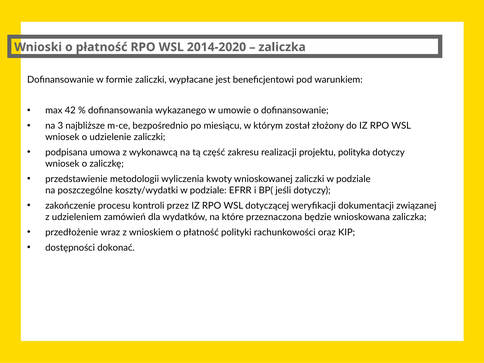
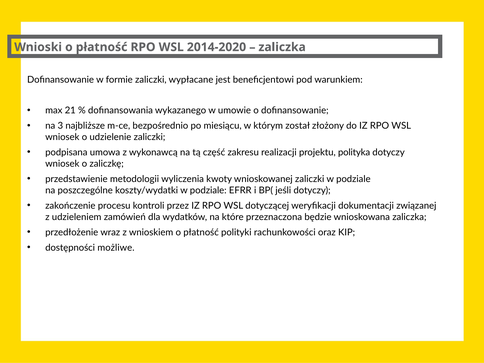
42: 42 -> 21
dokonać: dokonać -> możliwe
